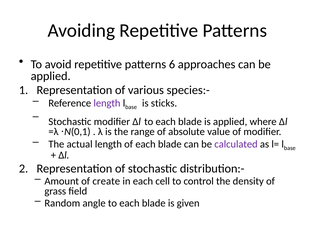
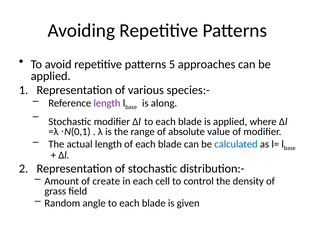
6: 6 -> 5
sticks: sticks -> along
calculated colour: purple -> blue
